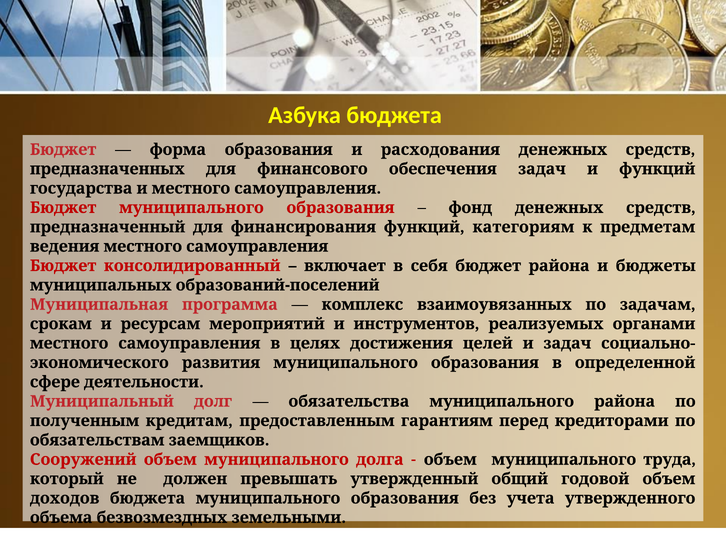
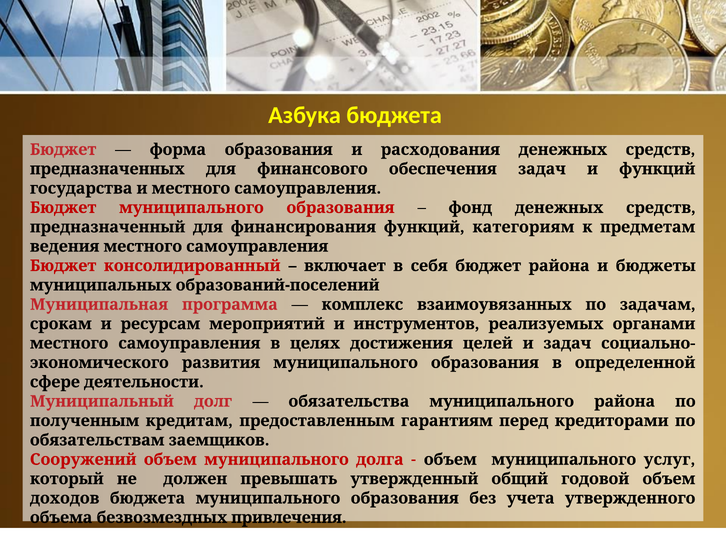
труда: труда -> услуг
земельными: земельными -> привлечения
